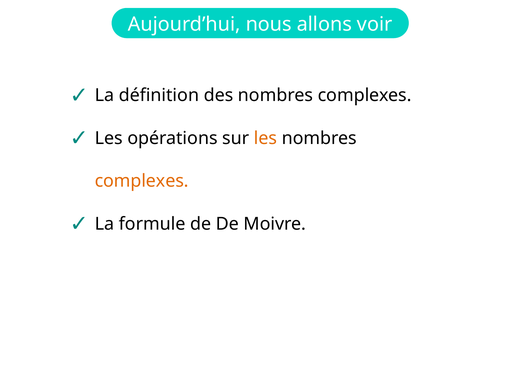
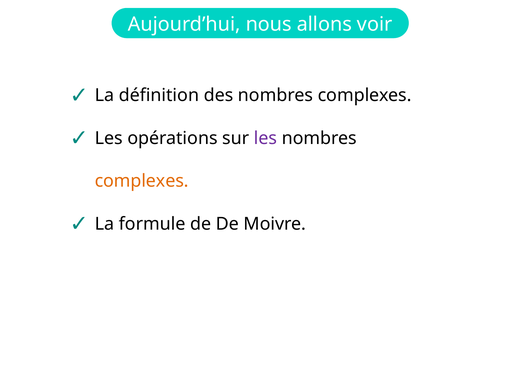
les at (265, 138) colour: orange -> purple
